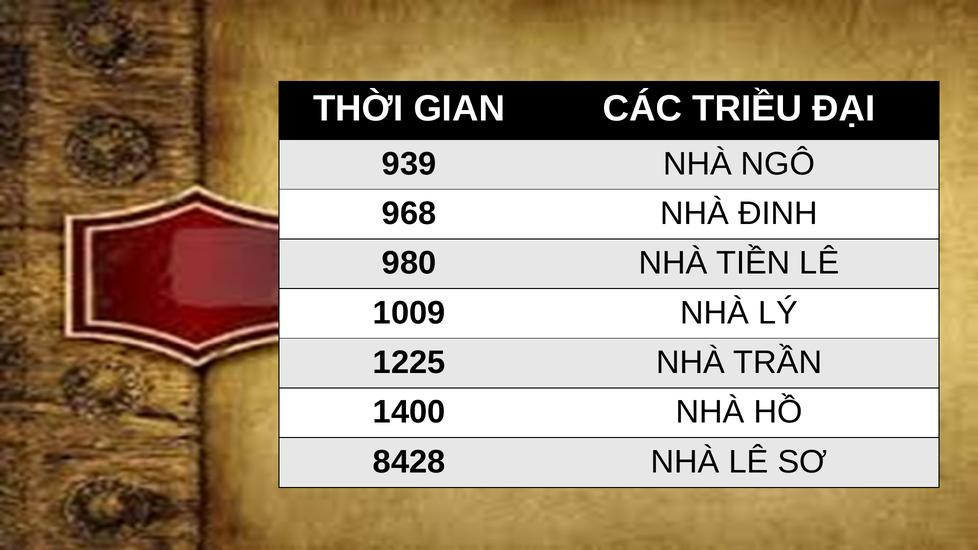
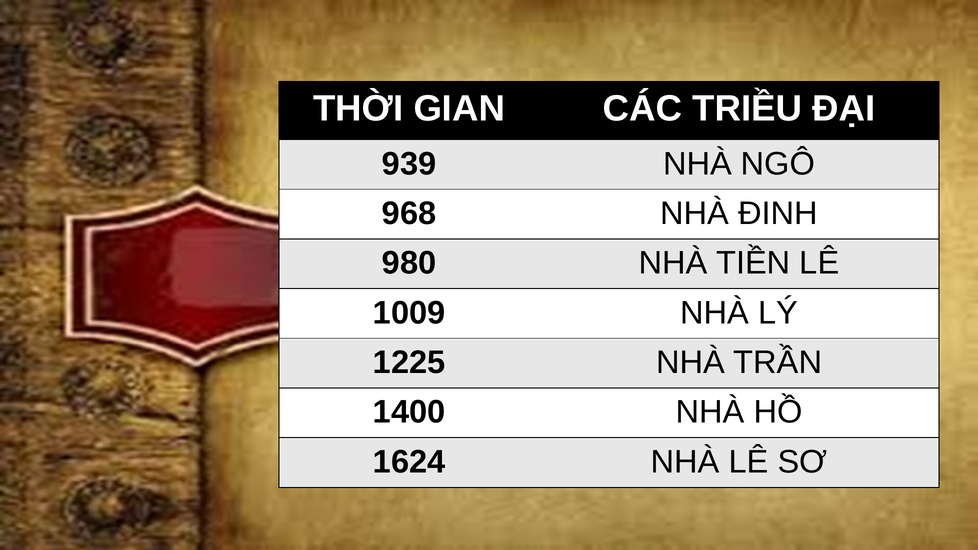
8428: 8428 -> 1624
